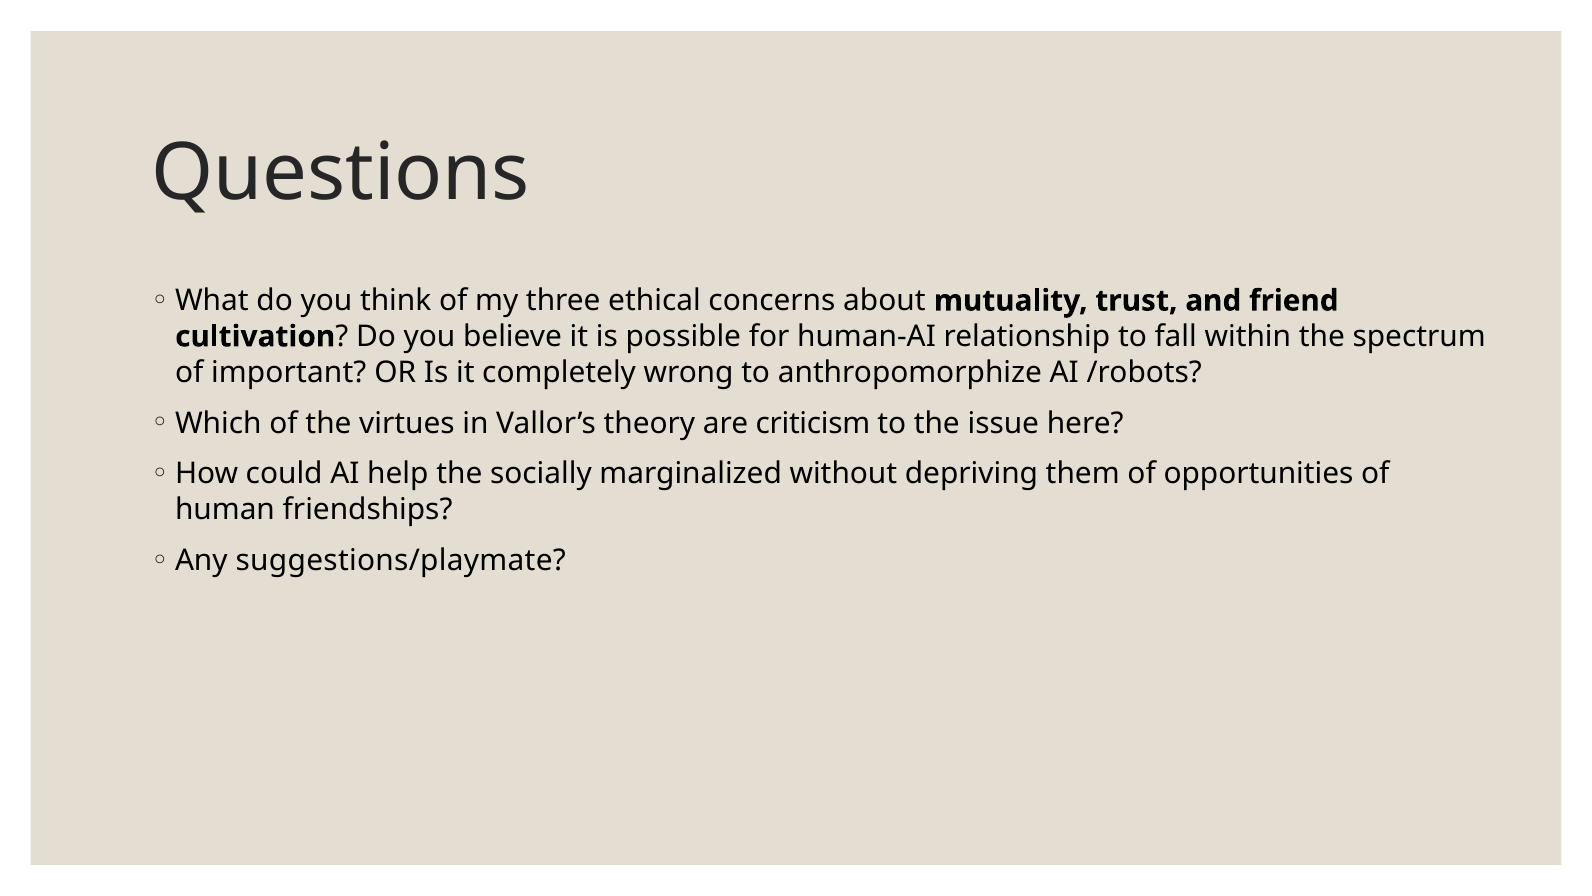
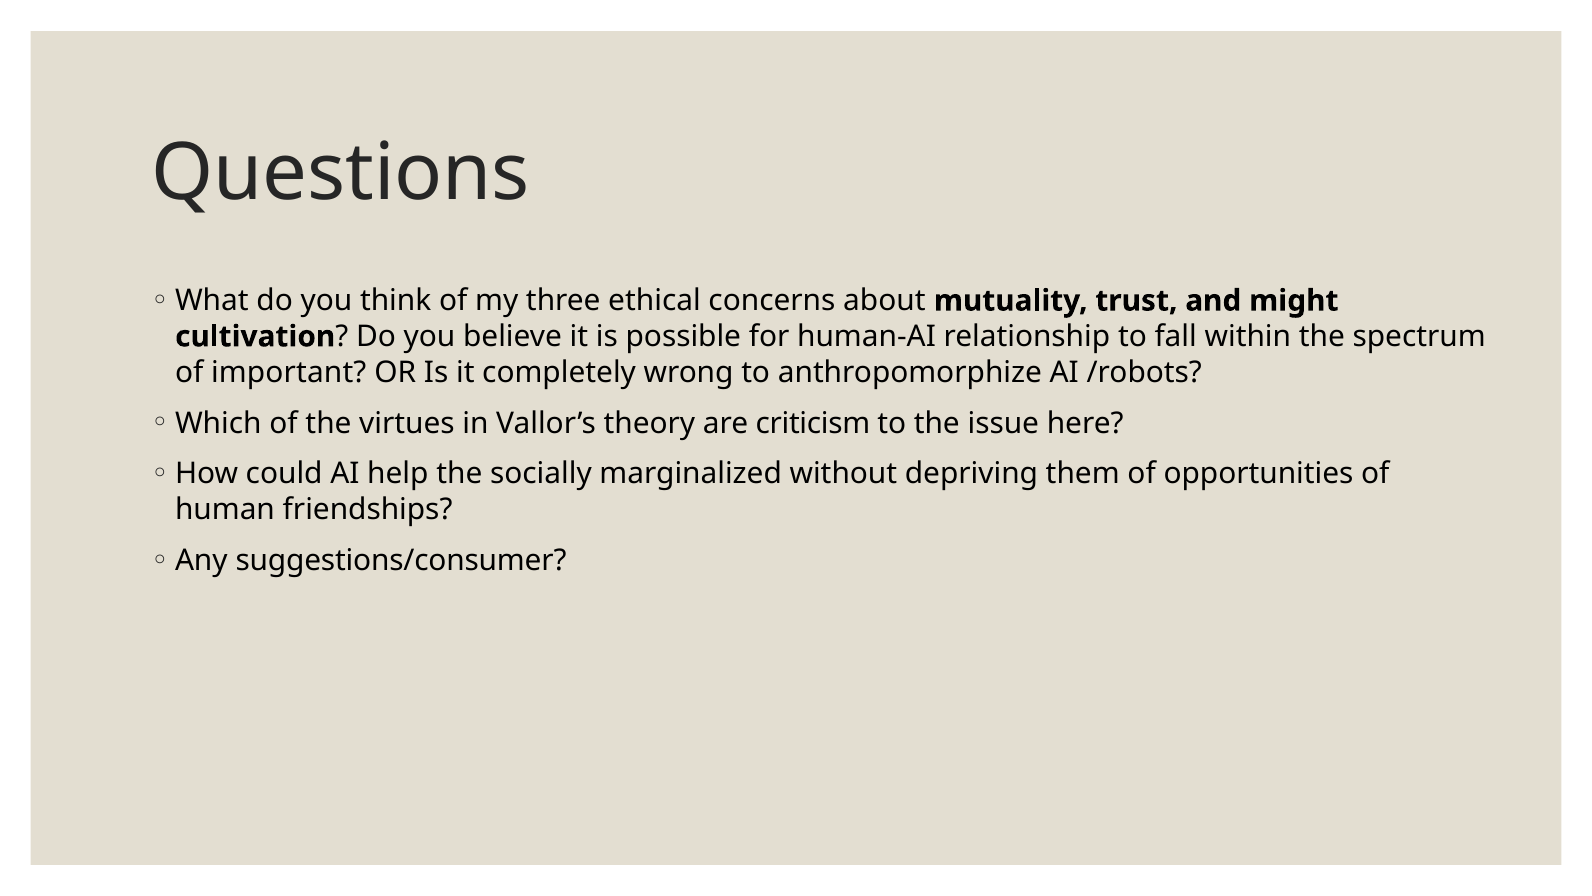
friend: friend -> might
suggestions/playmate: suggestions/playmate -> suggestions/consumer
